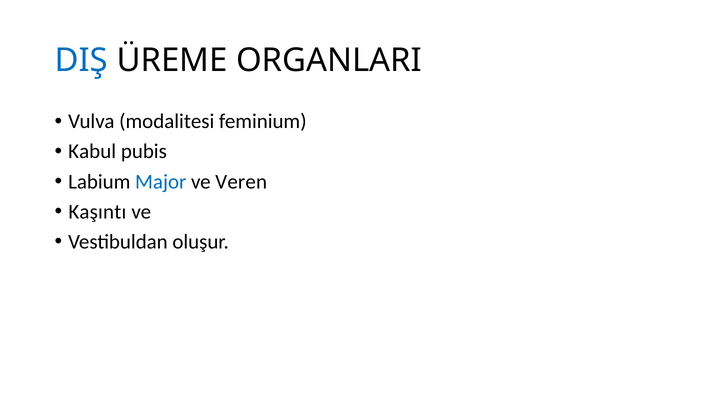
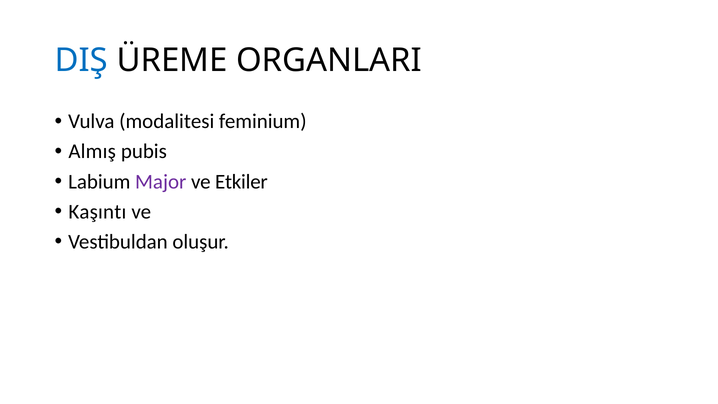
Kabul: Kabul -> Almış
Major colour: blue -> purple
Veren: Veren -> Etkiler
